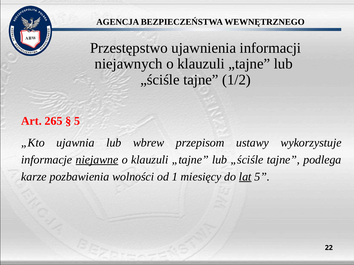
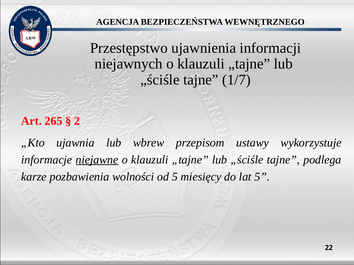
1/2: 1/2 -> 1/7
5 at (77, 121): 5 -> 2
od 1: 1 -> 5
lat underline: present -> none
